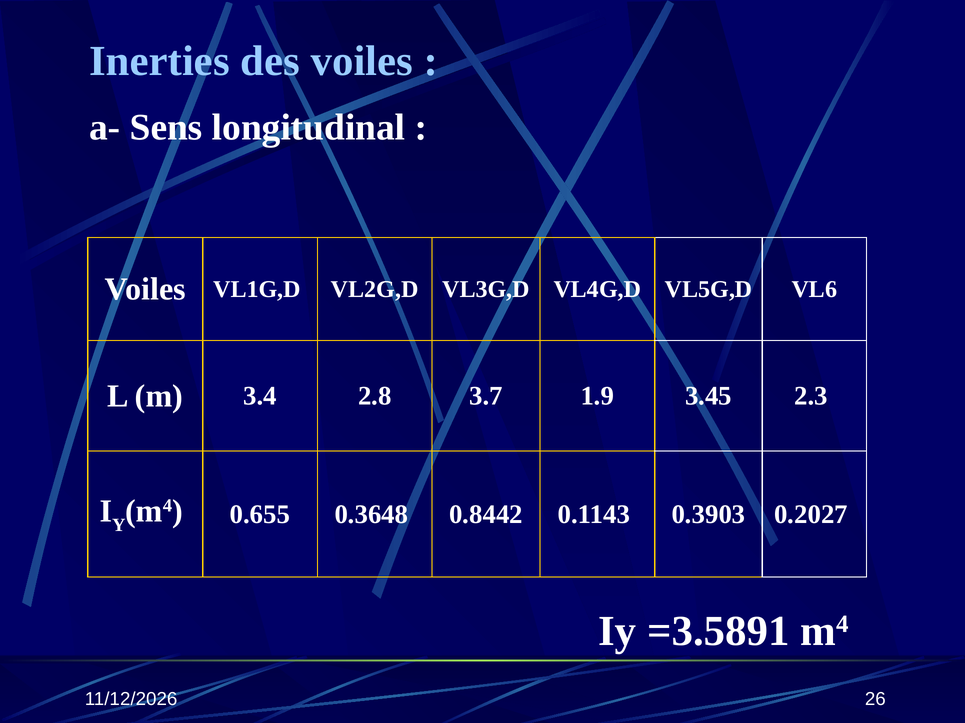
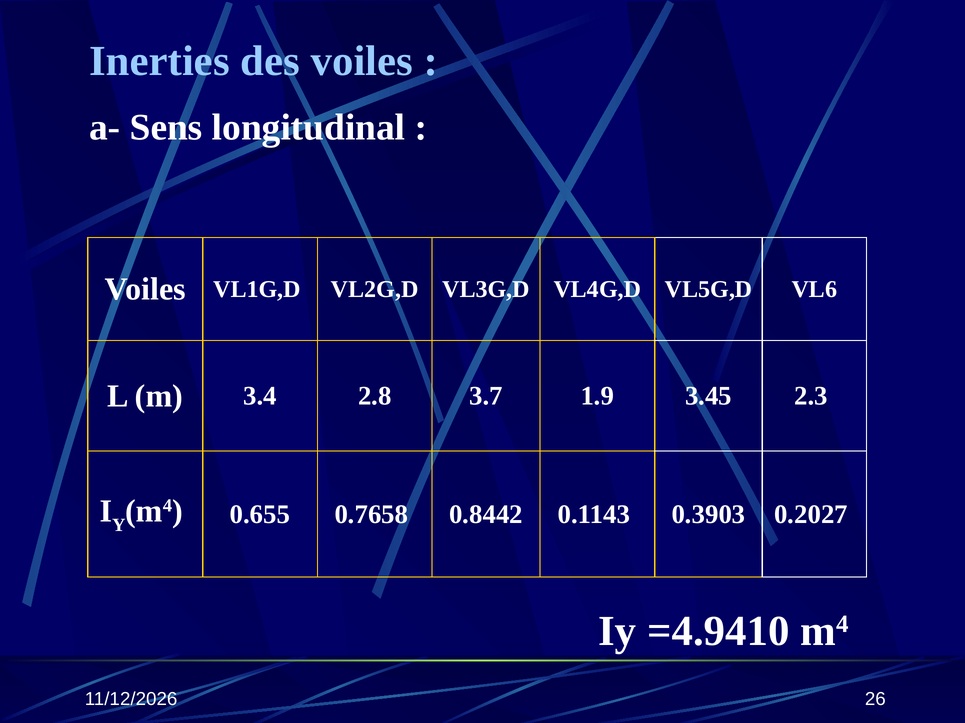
0.3648: 0.3648 -> 0.7658
=3.5891: =3.5891 -> =4.9410
